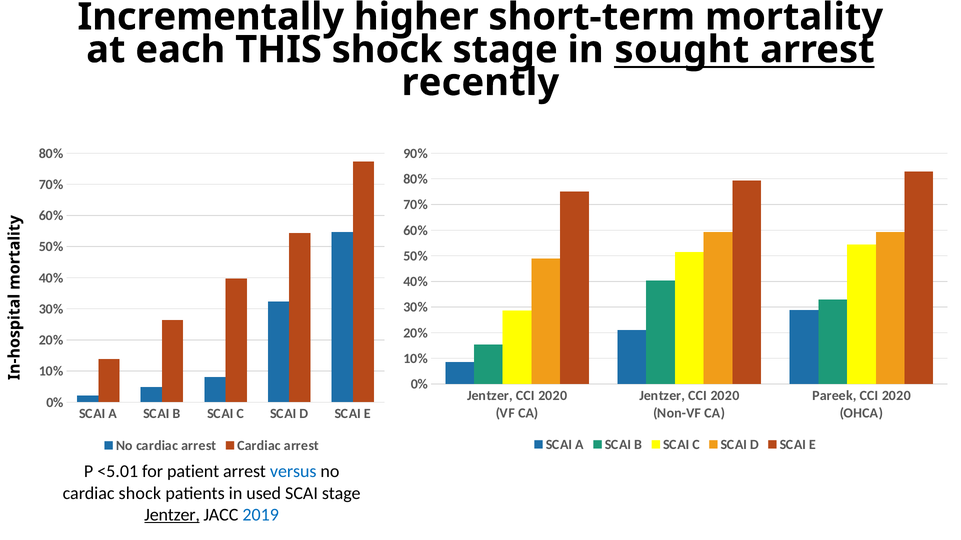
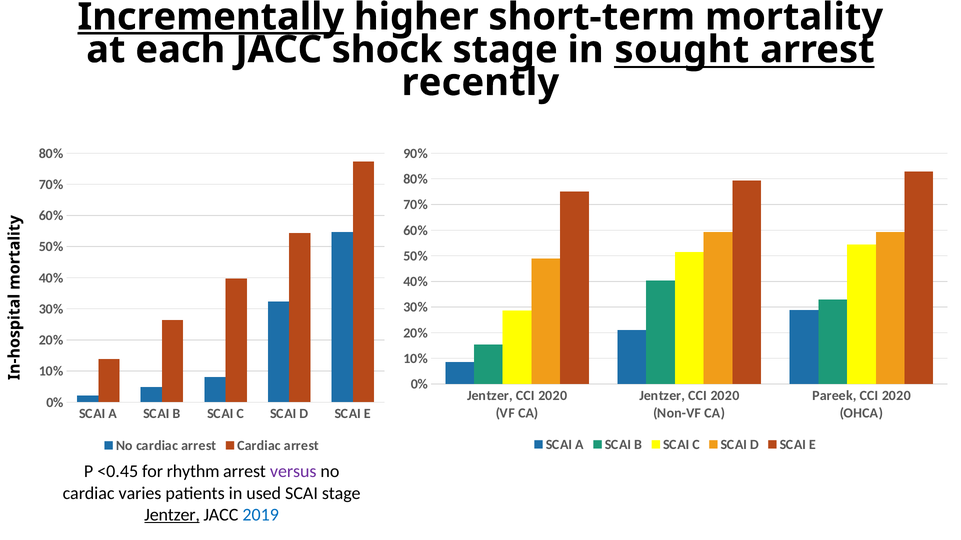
Incrementally underline: none -> present
each THIS: THIS -> JACC
<5.01: <5.01 -> <0.45
patient: patient -> rhythm
versus colour: blue -> purple
cardiac shock: shock -> varies
